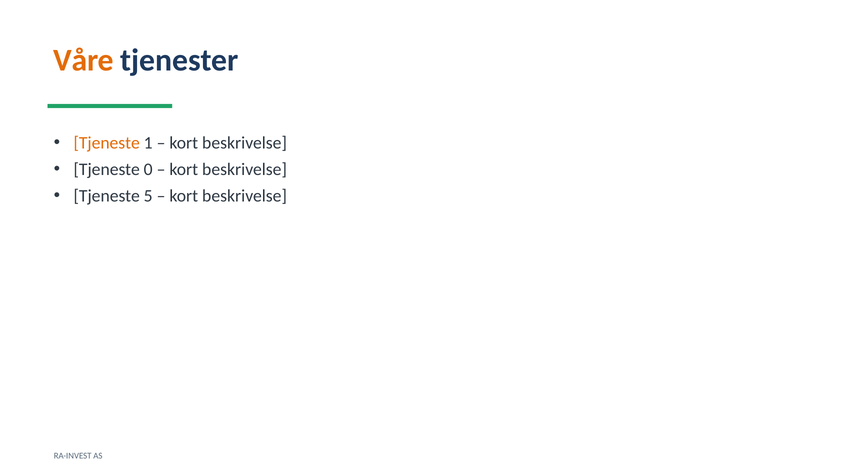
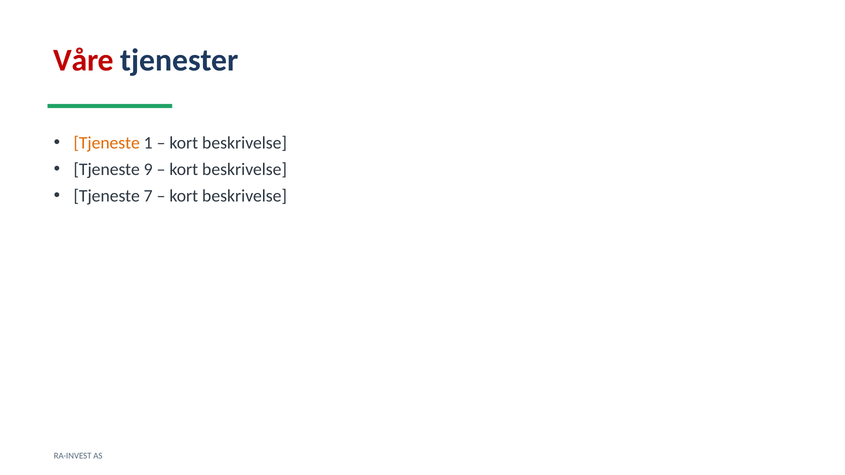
Våre colour: orange -> red
0: 0 -> 9
5: 5 -> 7
